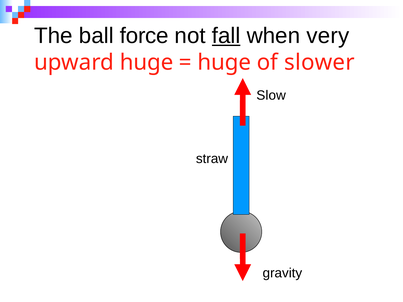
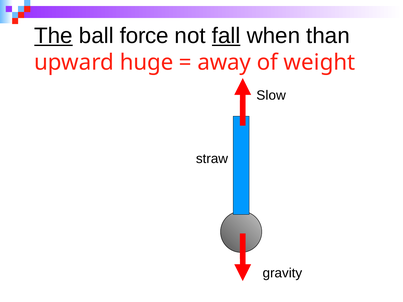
The underline: none -> present
very: very -> than
huge at (224, 63): huge -> away
slower: slower -> weight
